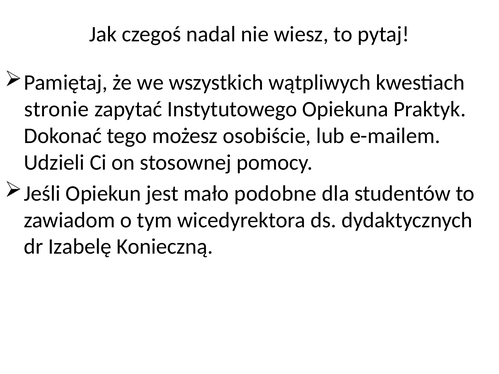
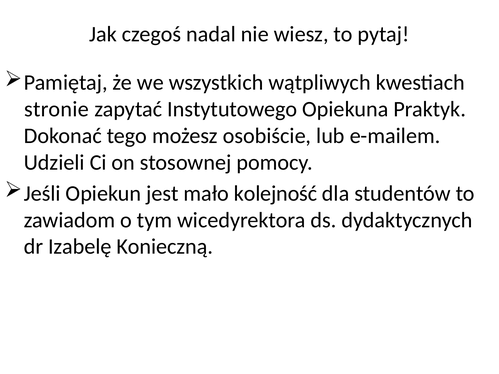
podobne: podobne -> kolejność
